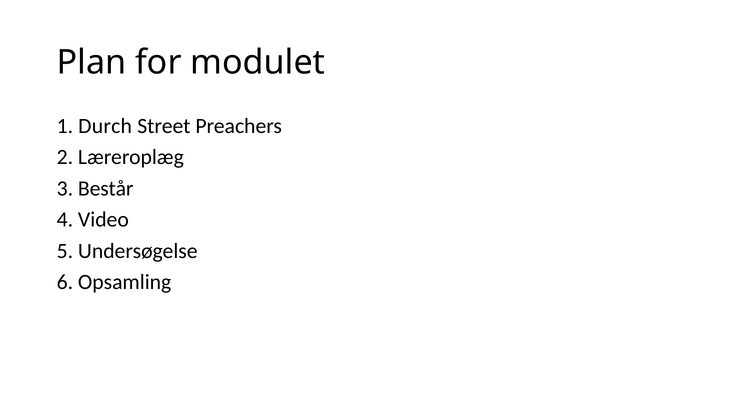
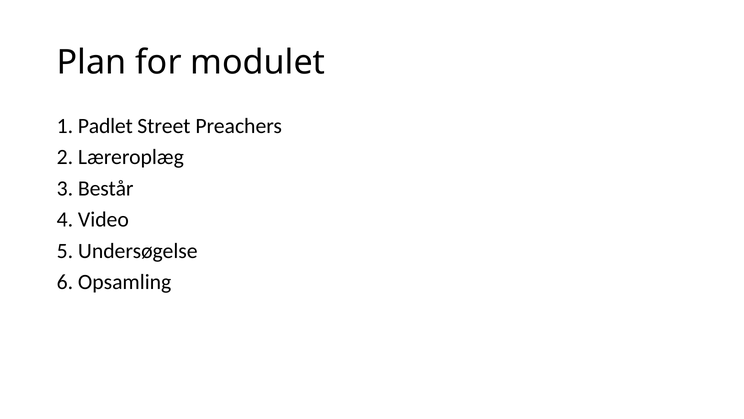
Durch: Durch -> Padlet
